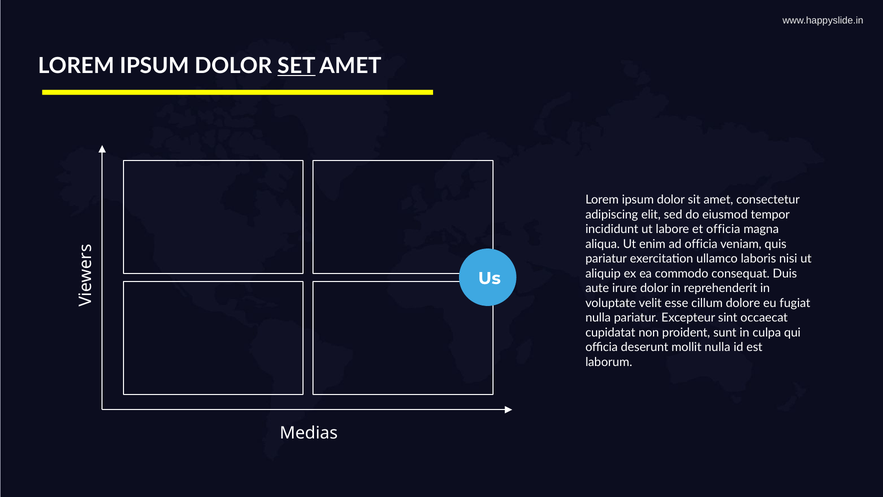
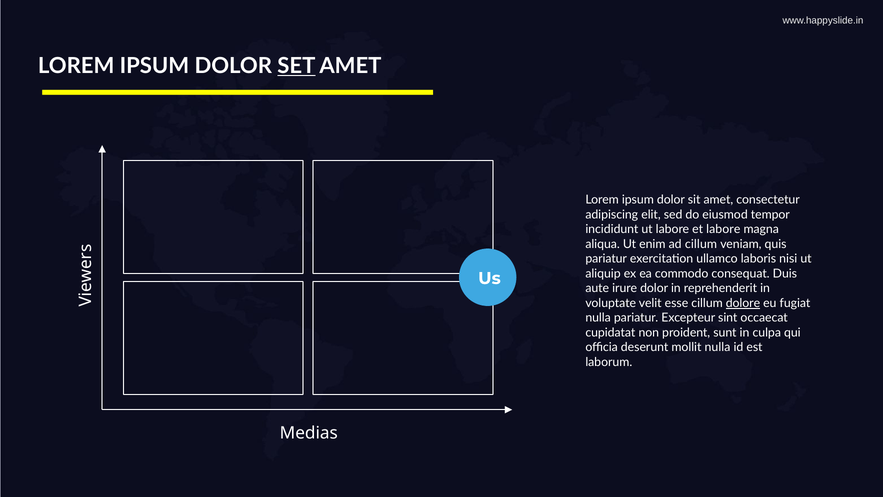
et officia: officia -> labore
ad officia: officia -> cillum
dolore underline: none -> present
